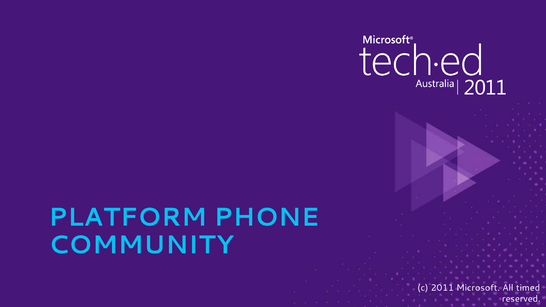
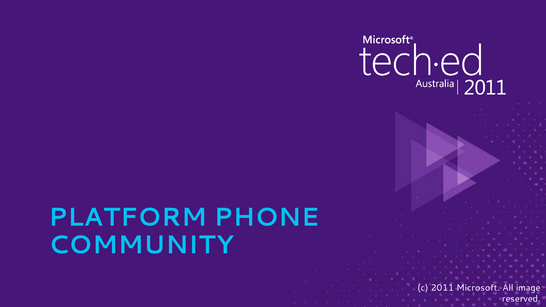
timed: timed -> image
